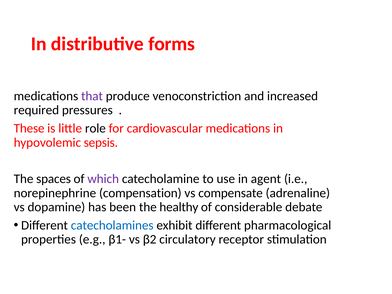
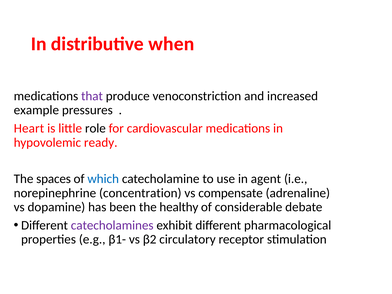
forms: forms -> when
required: required -> example
These: These -> Heart
sepsis: sepsis -> ready
which colour: purple -> blue
compensation: compensation -> concentration
catecholamines colour: blue -> purple
